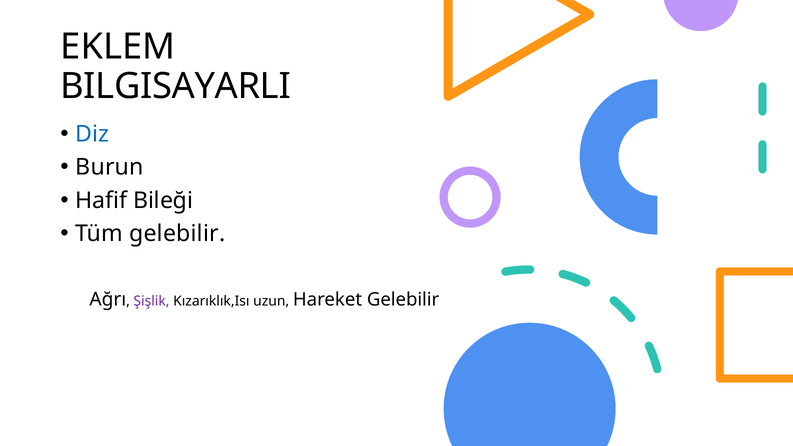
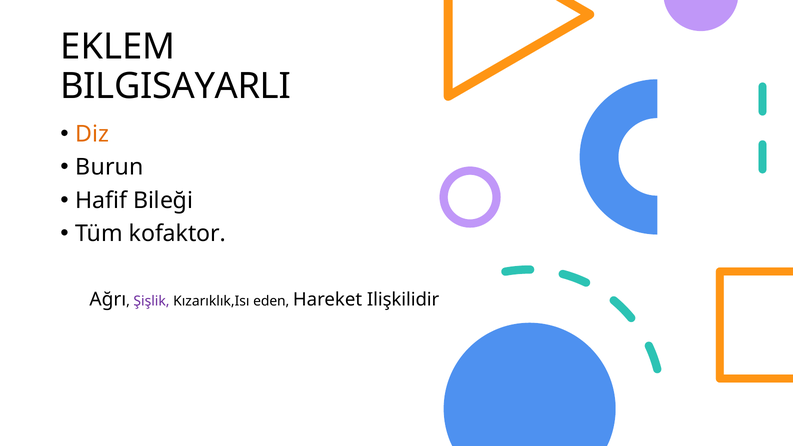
Diz colour: blue -> orange
Tüm gelebilir: gelebilir -> kofaktor
uzun: uzun -> eden
Hareket Gelebilir: Gelebilir -> Ilişkilidir
